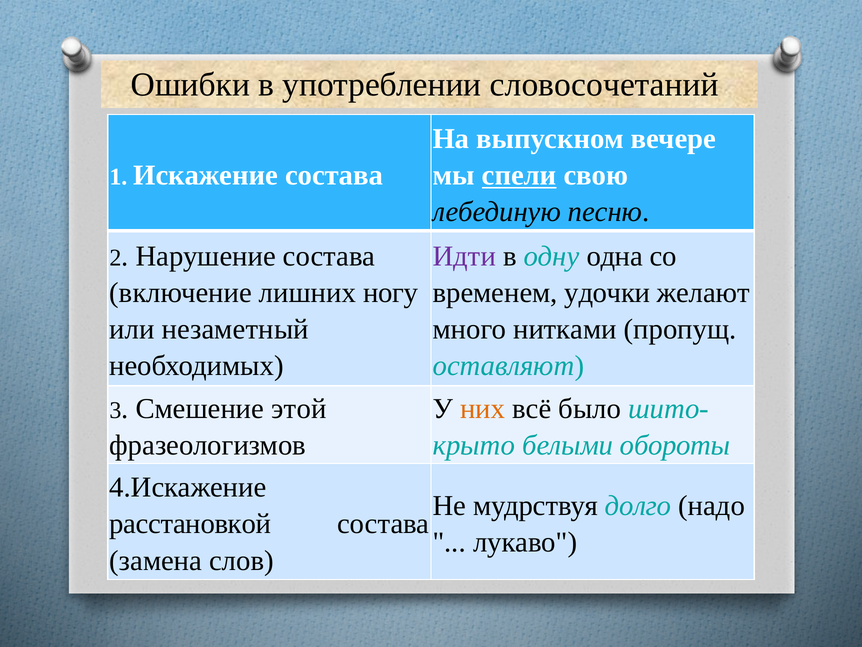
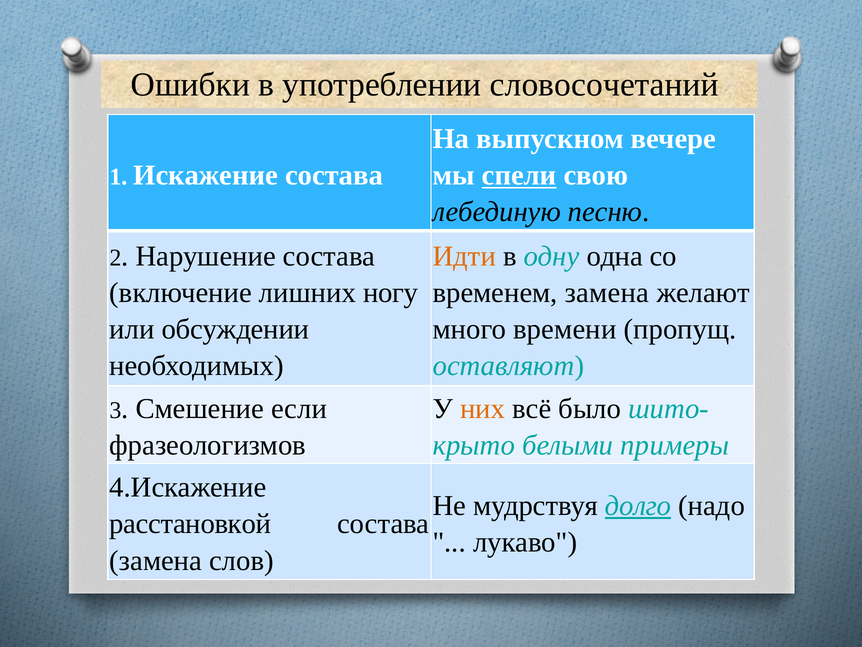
Идти colour: purple -> orange
временем удочки: удочки -> замена
незаметный: незаметный -> обсуждении
нитками: нитками -> времени
этой: этой -> если
обороты: обороты -> примеры
долго underline: none -> present
